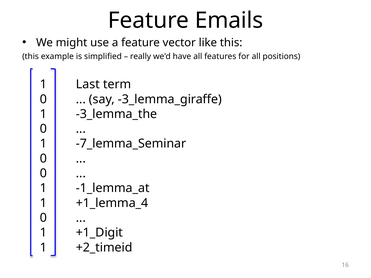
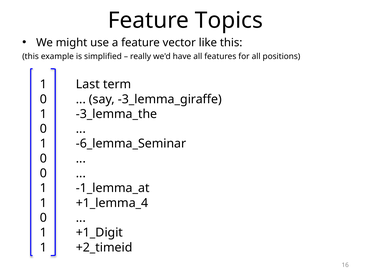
Emails: Emails -> Topics
-7_lemma_Seminar: -7_lemma_Seminar -> -6_lemma_Seminar
